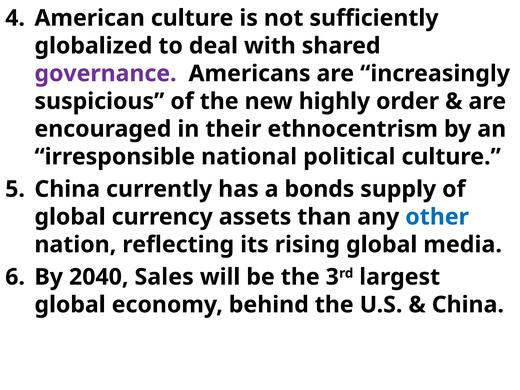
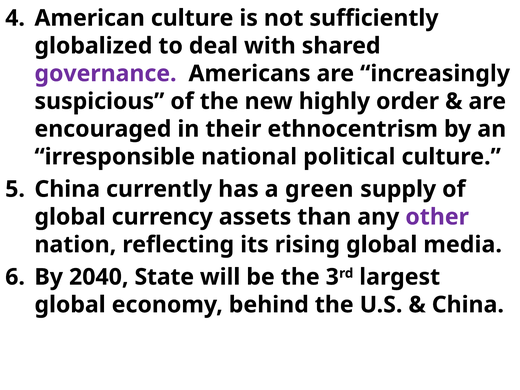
bonds: bonds -> green
other colour: blue -> purple
Sales: Sales -> State
